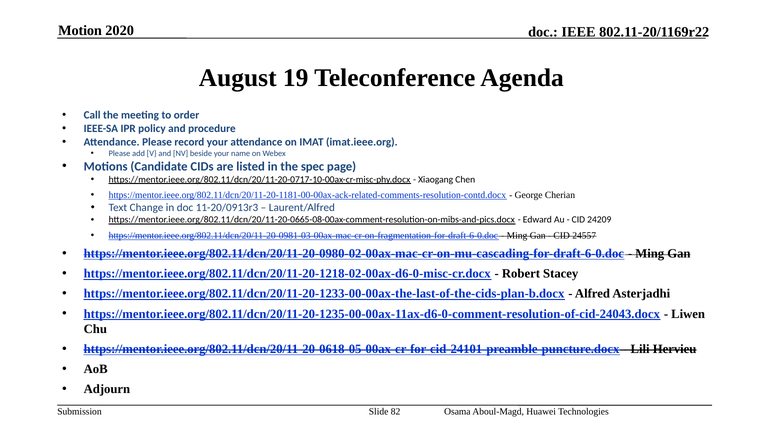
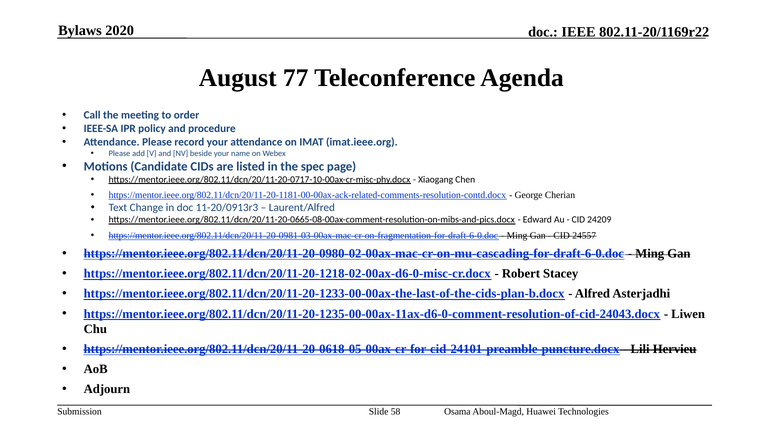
Motion: Motion -> Bylaws
19: 19 -> 77
82: 82 -> 58
